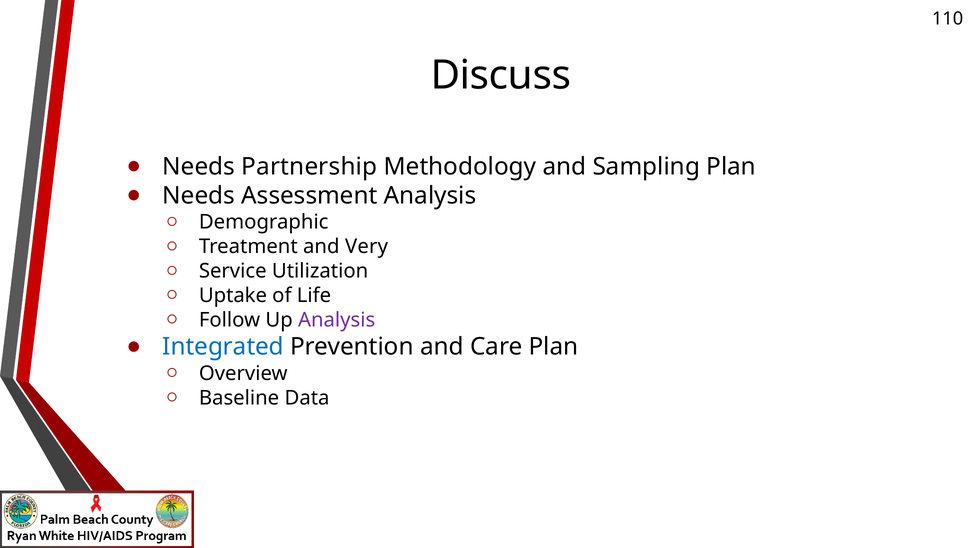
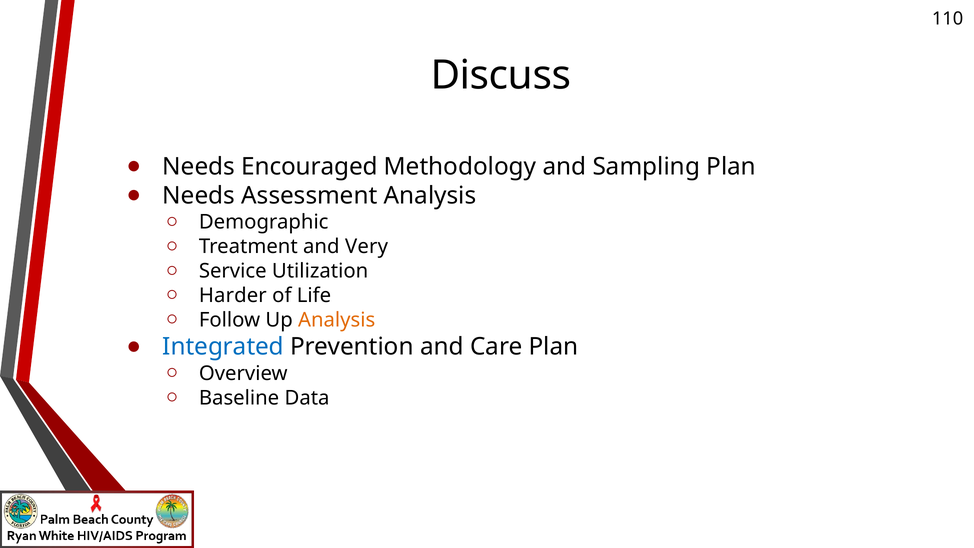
Partnership: Partnership -> Encouraged
Uptake: Uptake -> Harder
Analysis at (337, 320) colour: purple -> orange
